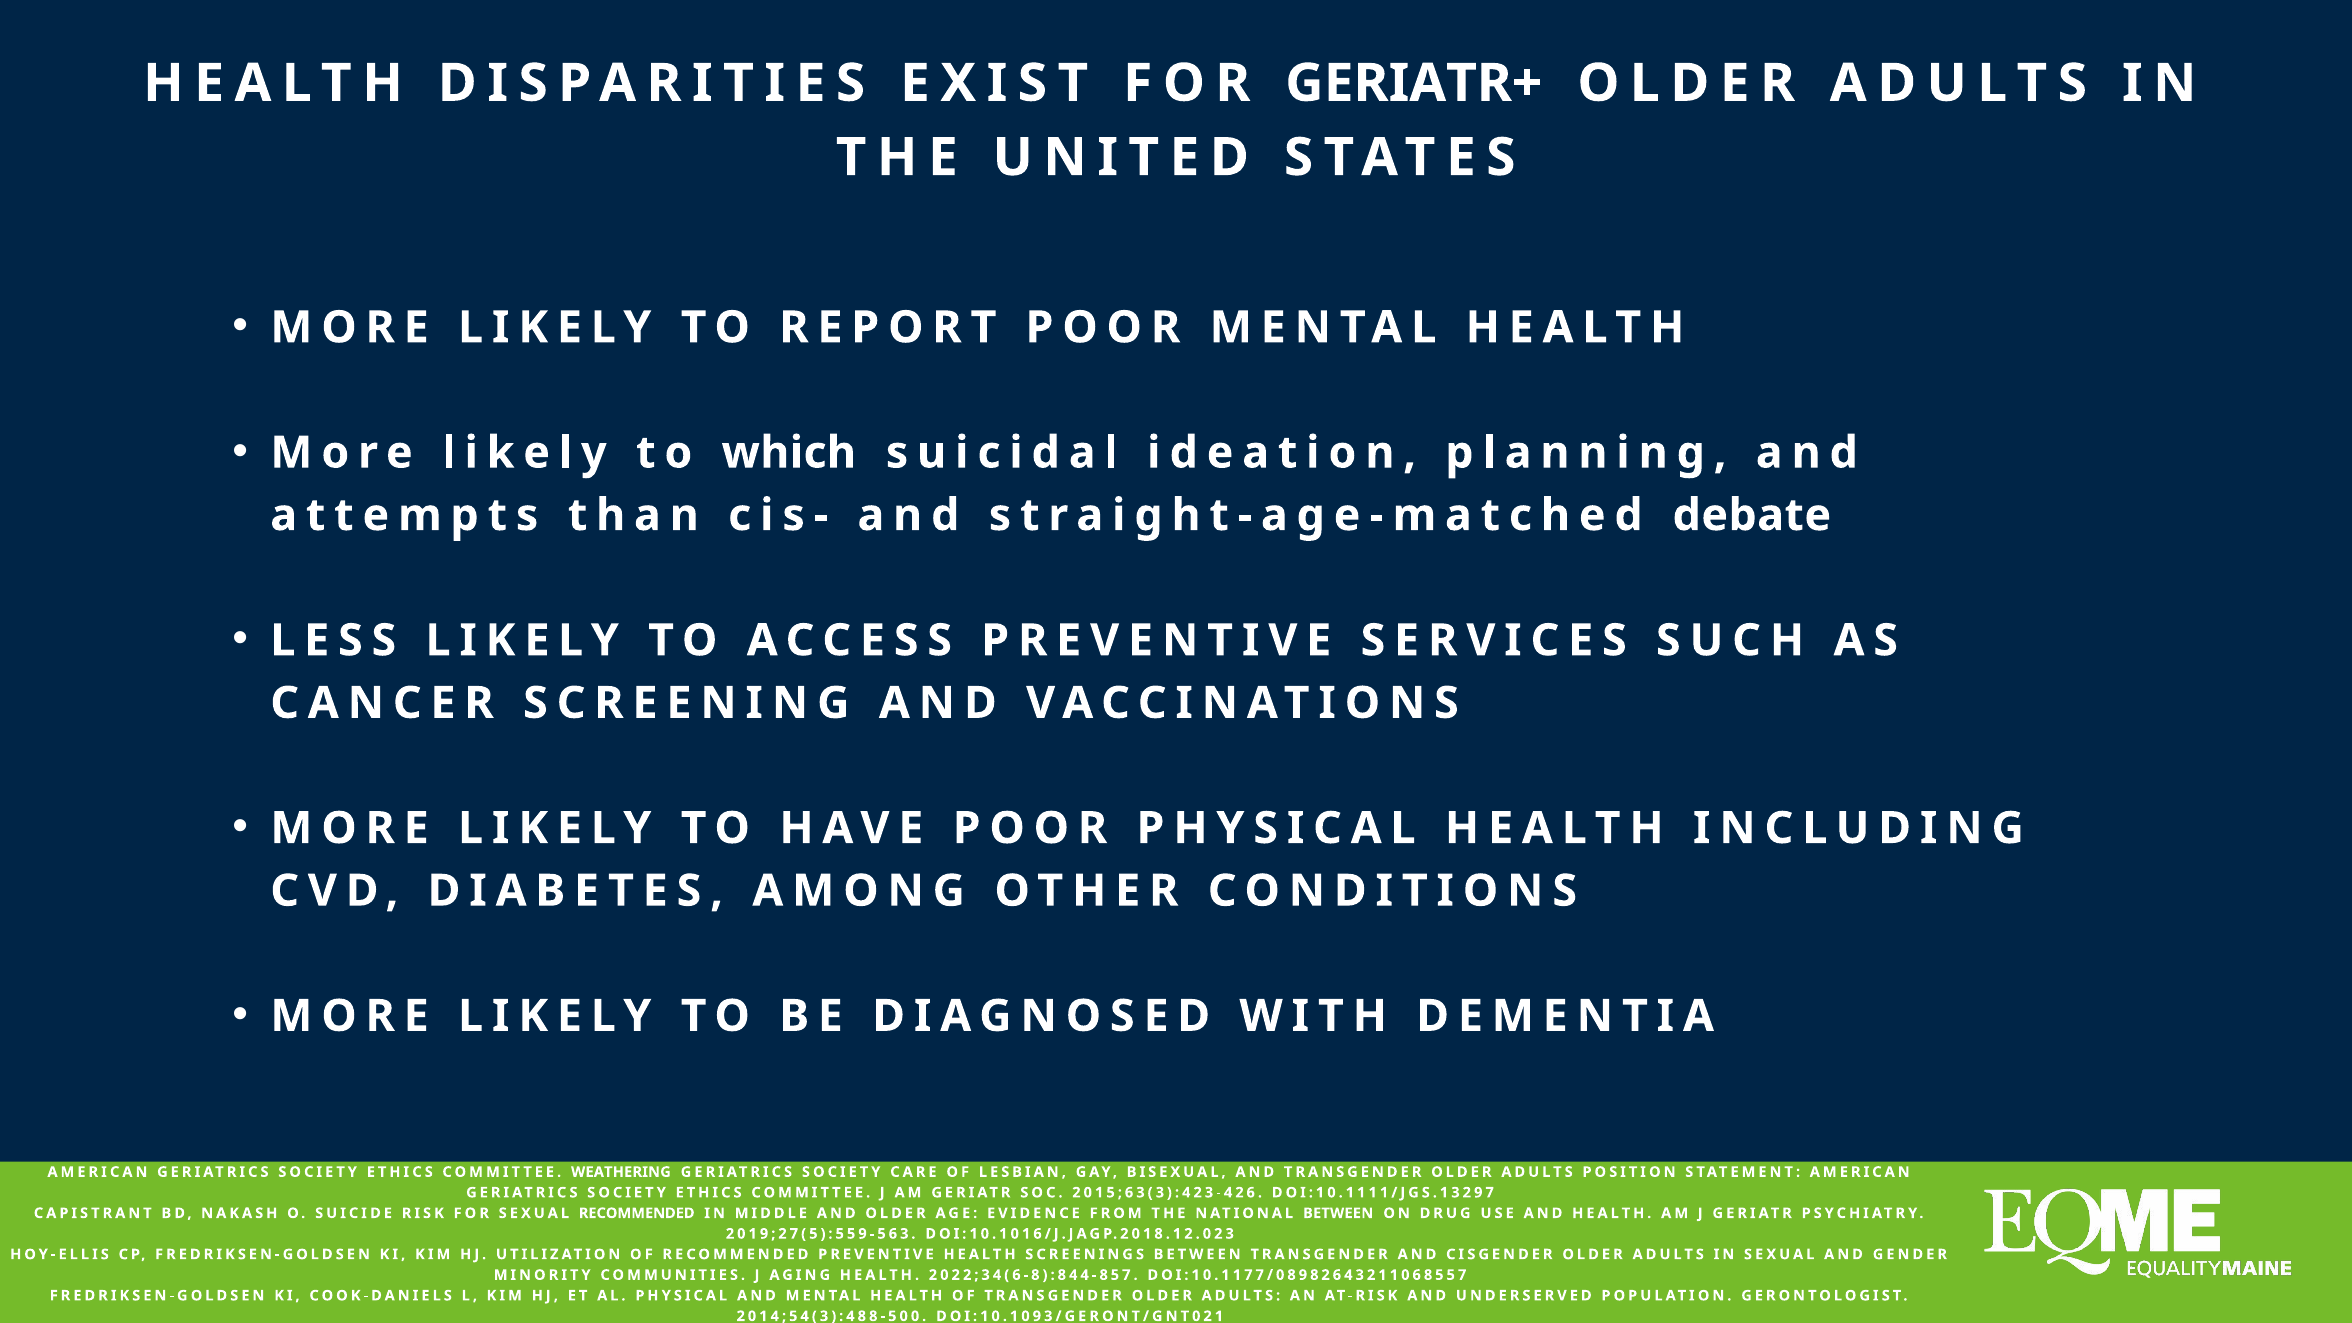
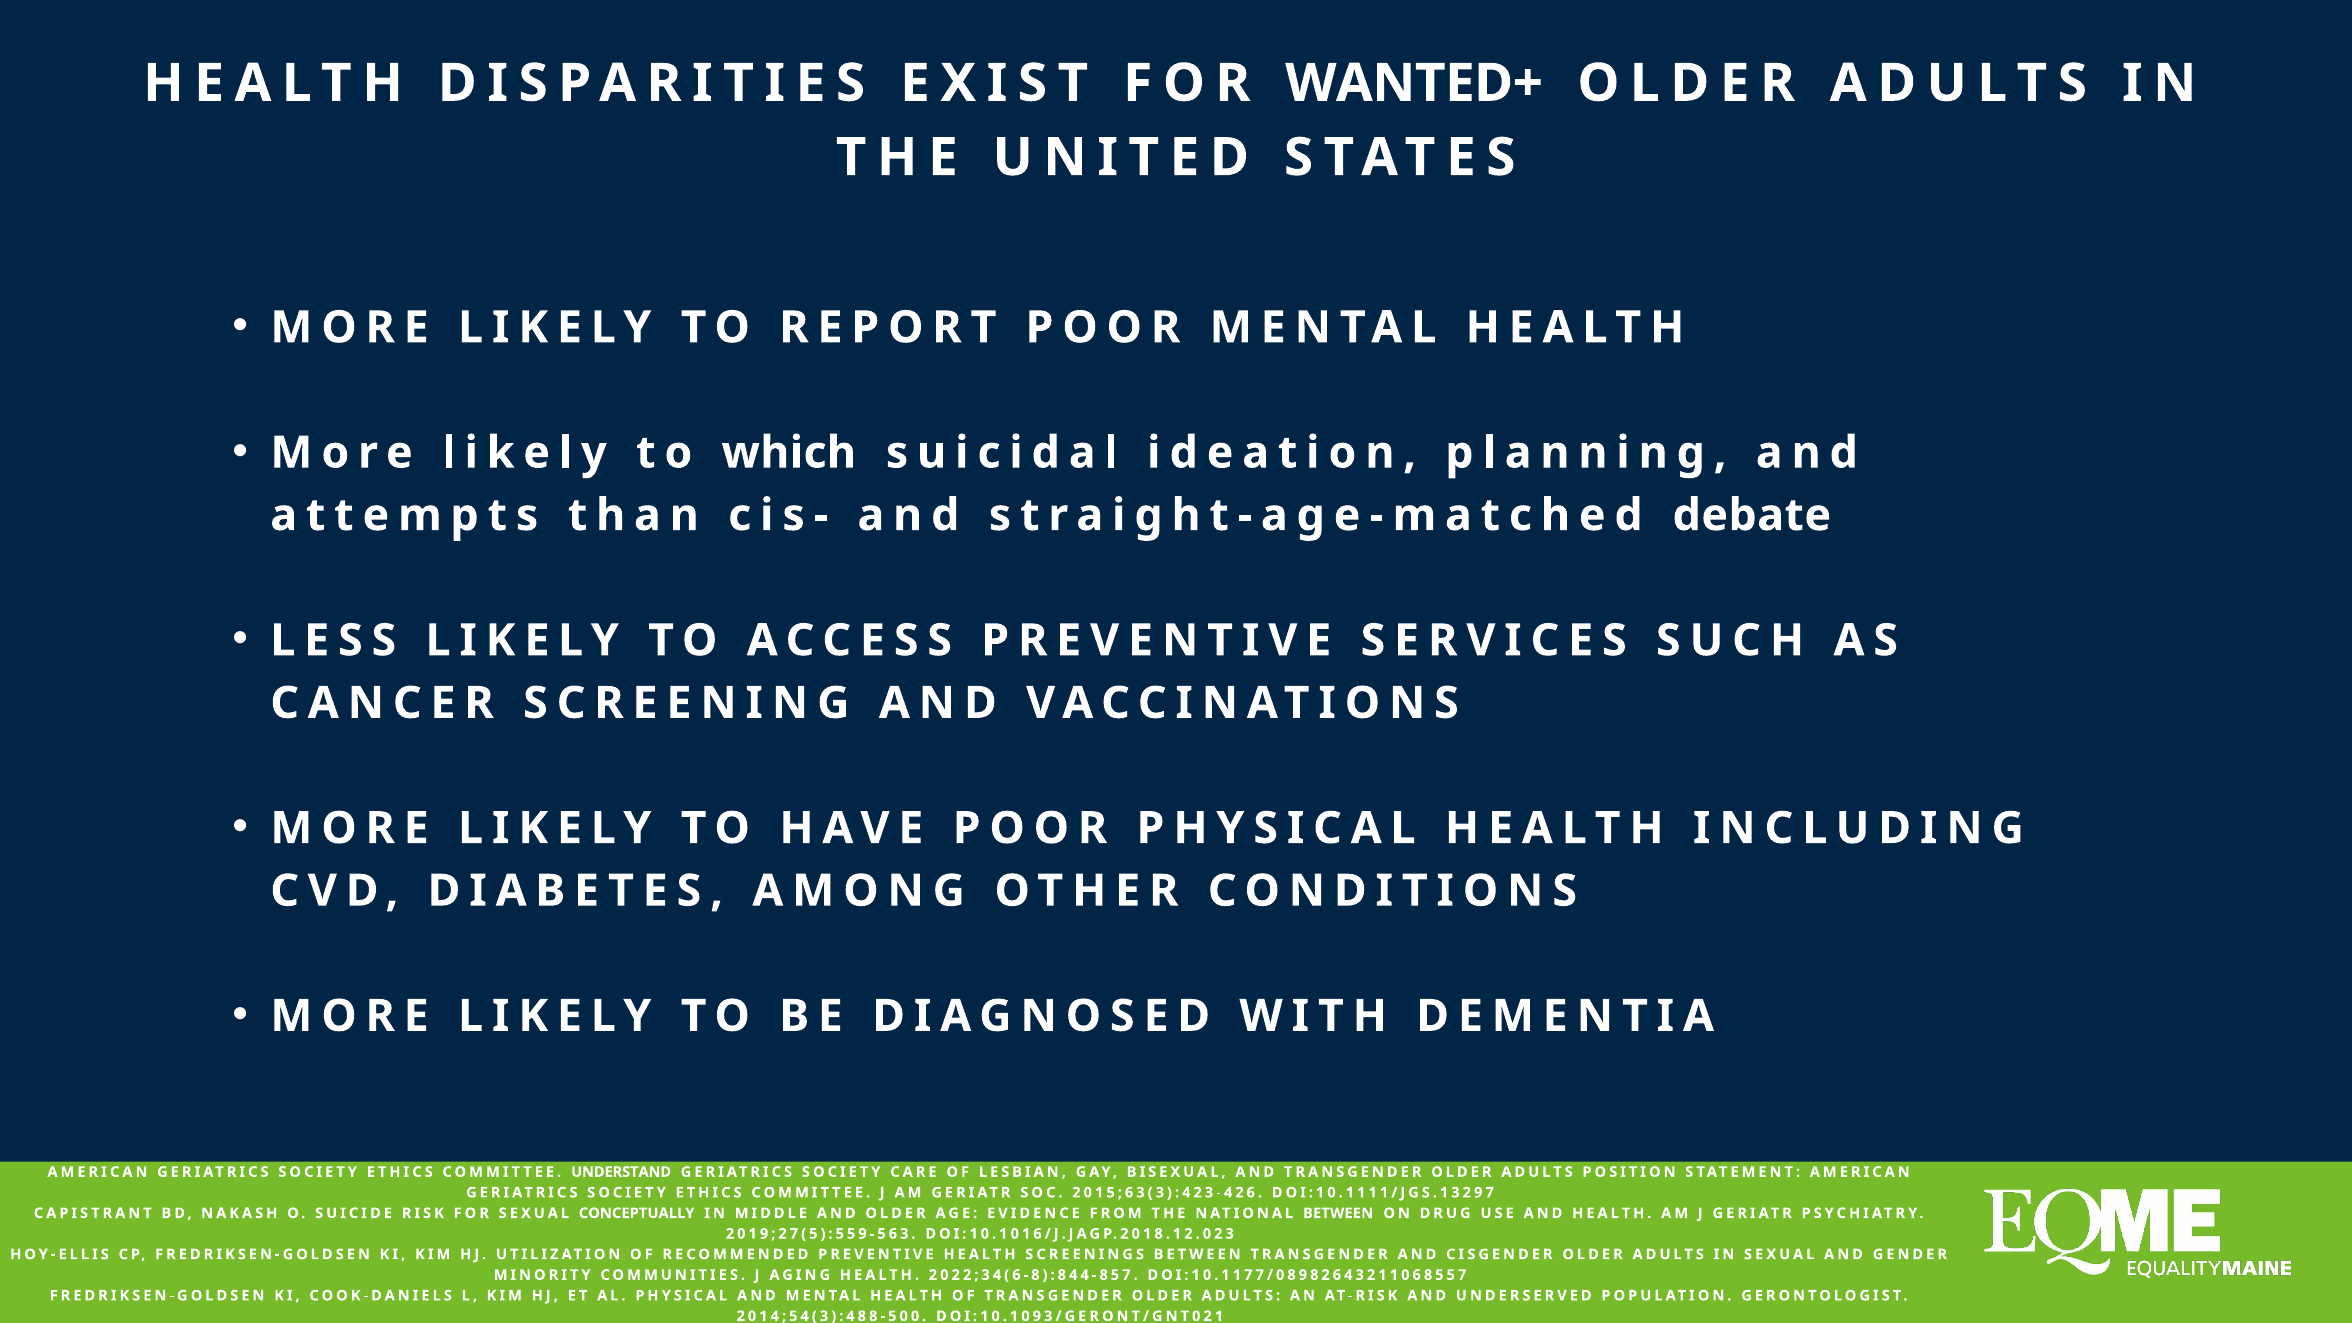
GERIATR+: GERIATR+ -> WANTED+
WEATHERING: WEATHERING -> UNDERSTAND
SEXUAL RECOMMENDED: RECOMMENDED -> CONCEPTUALLY
